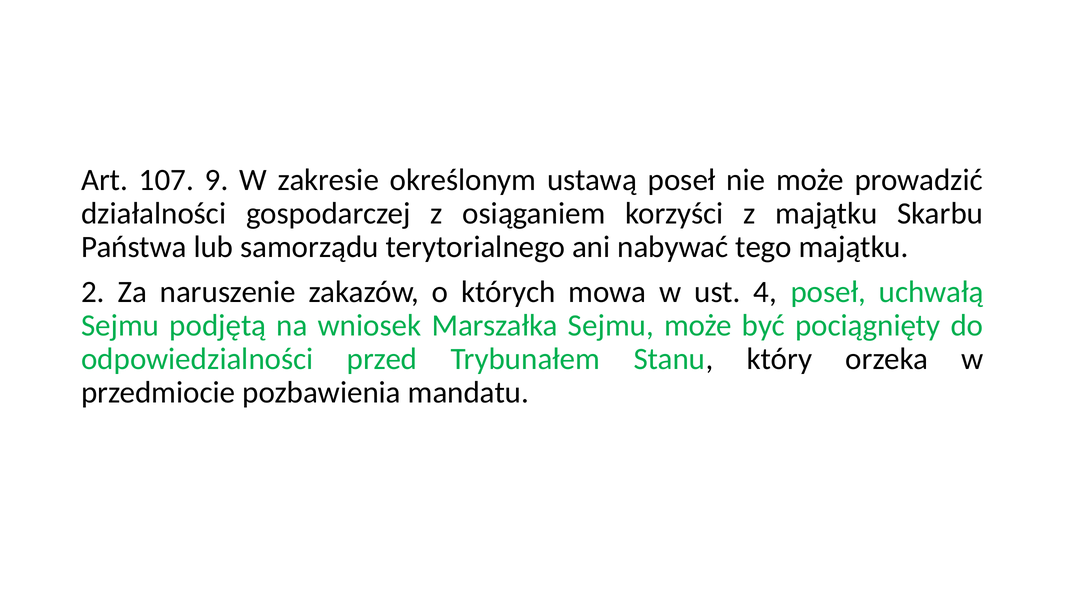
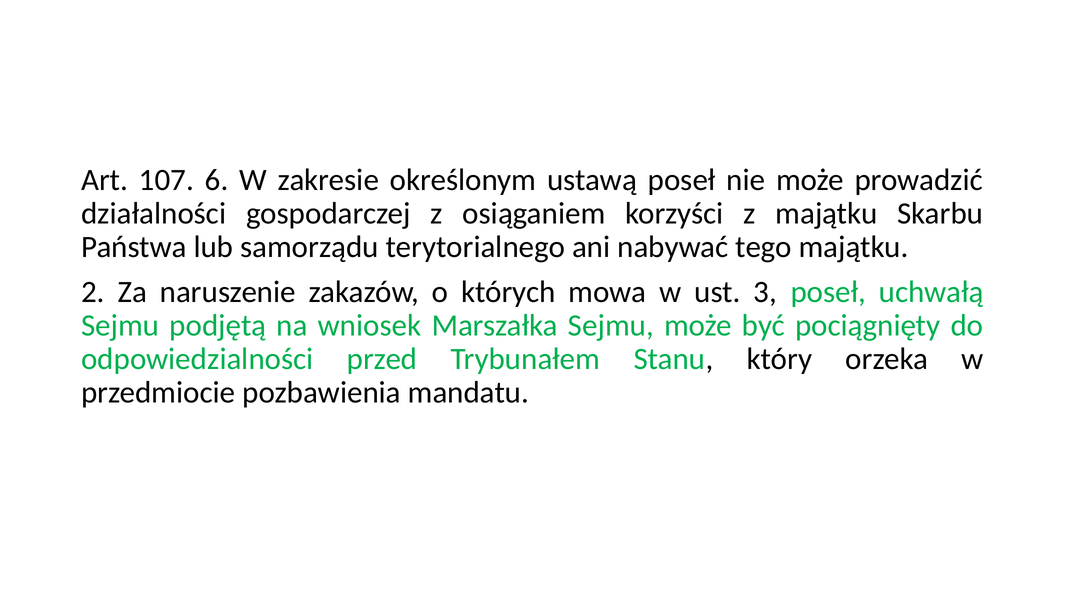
9: 9 -> 6
4: 4 -> 3
